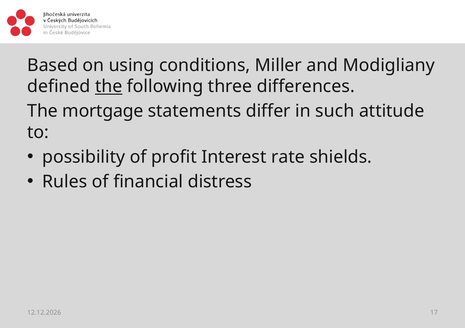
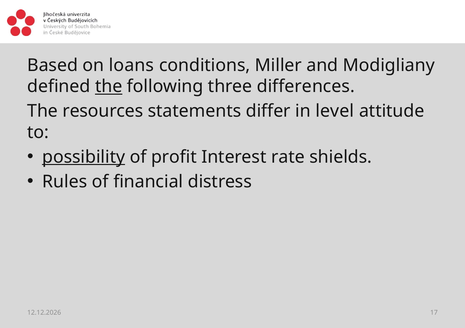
using: using -> loans
mortgage: mortgage -> resources
such: such -> level
possibility underline: none -> present
